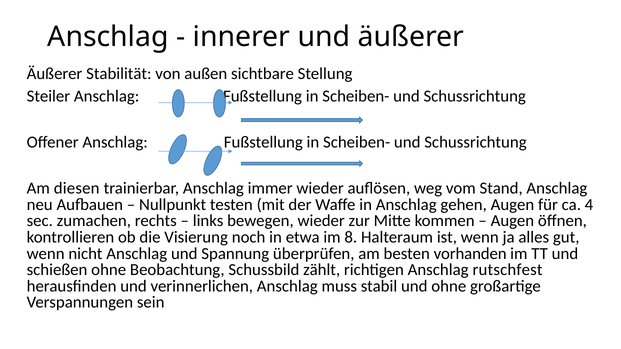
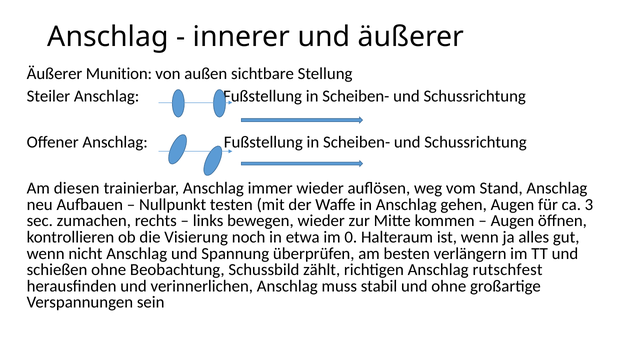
Stabilität: Stabilität -> Munition
4: 4 -> 3
8: 8 -> 0
vorhanden: vorhanden -> verlängern
